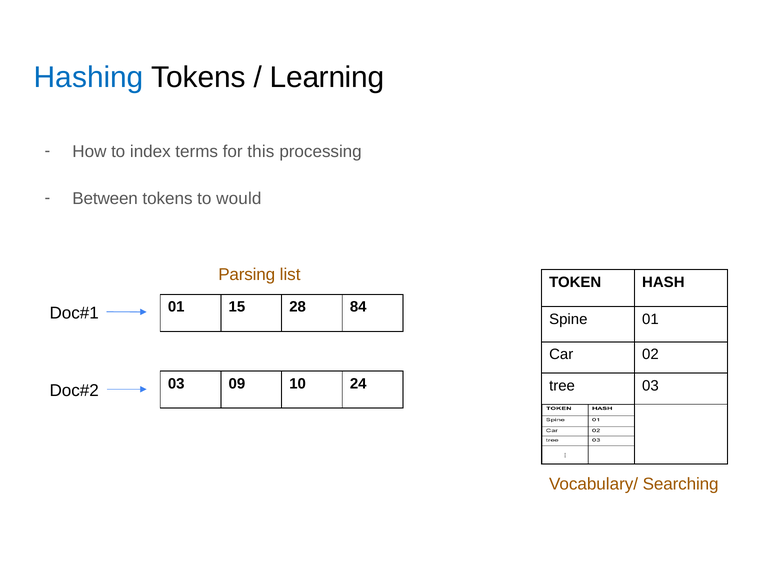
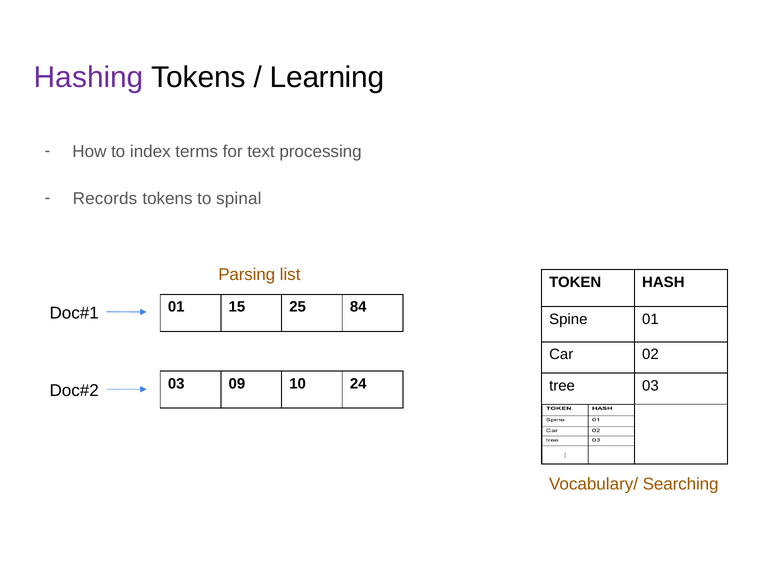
Hashing colour: blue -> purple
this: this -> text
Between: Between -> Records
would: would -> spinal
28: 28 -> 25
